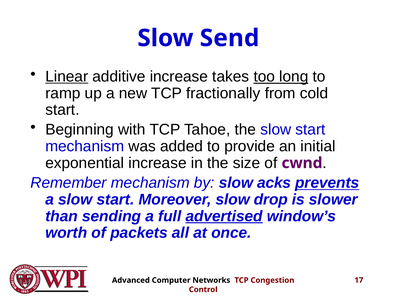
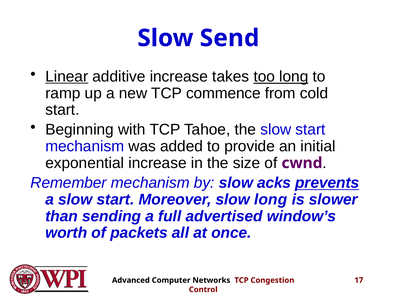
fractionally: fractionally -> commence
slow drop: drop -> long
advertised underline: present -> none
